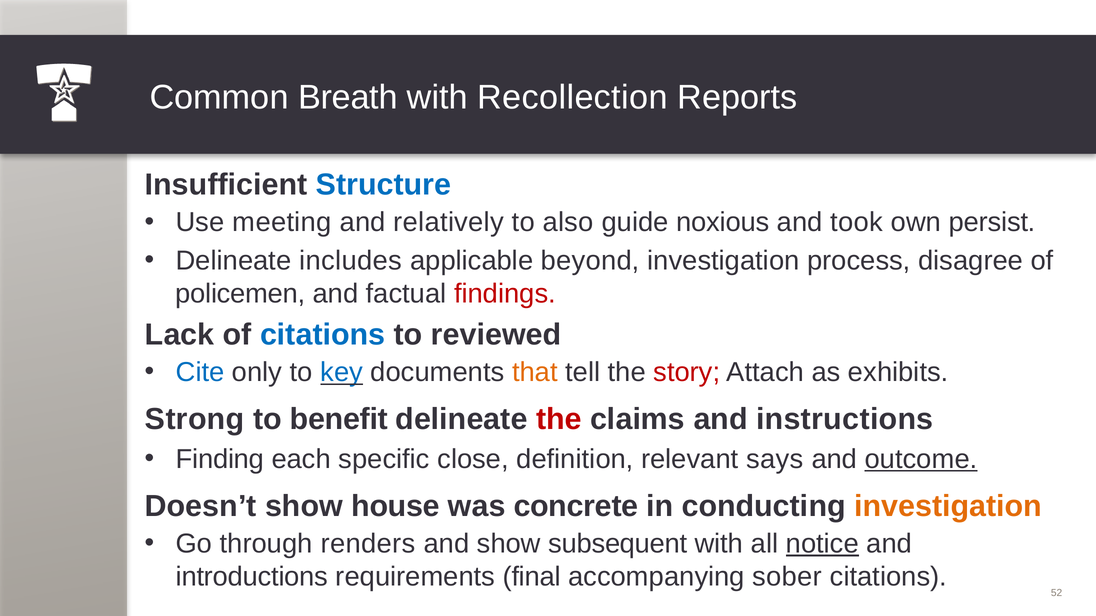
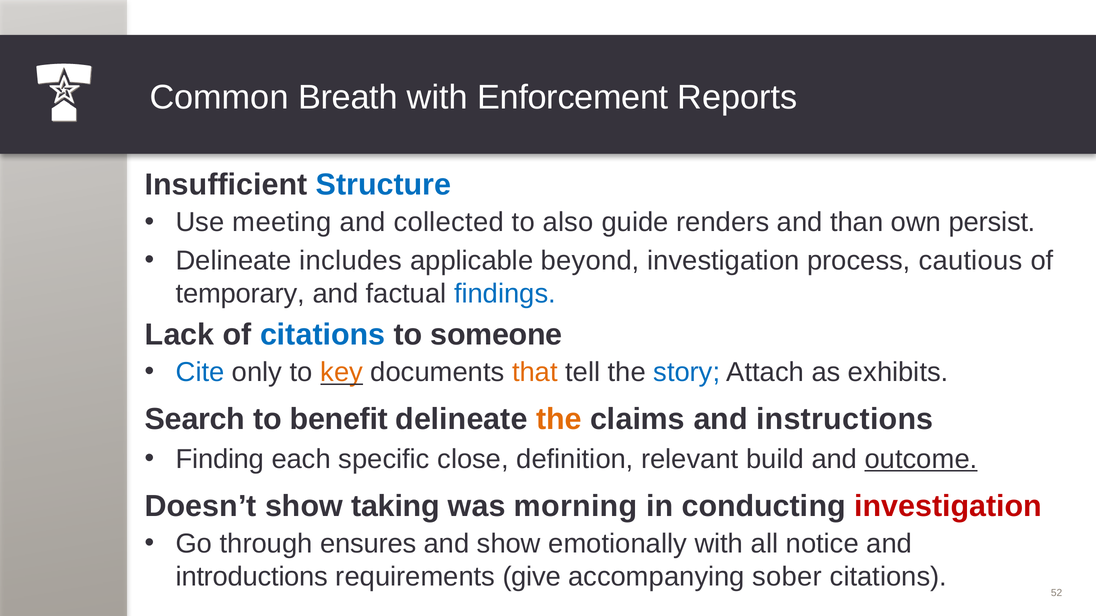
Recollection: Recollection -> Enforcement
relatively: relatively -> collected
noxious: noxious -> renders
took: took -> than
disagree: disagree -> cautious
policemen: policemen -> temporary
findings colour: red -> blue
reviewed: reviewed -> someone
key colour: blue -> orange
story colour: red -> blue
Strong: Strong -> Search
the at (559, 420) colour: red -> orange
says: says -> build
house: house -> taking
concrete: concrete -> morning
investigation at (948, 507) colour: orange -> red
renders: renders -> ensures
subsequent: subsequent -> emotionally
notice underline: present -> none
final: final -> give
